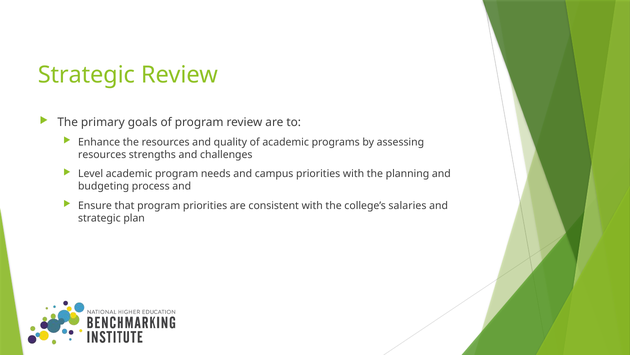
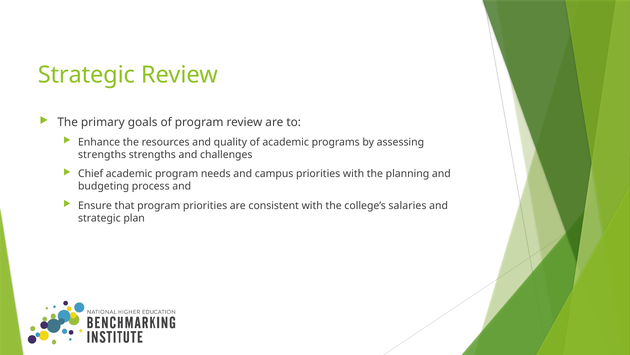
resources at (102, 154): resources -> strengths
Level: Level -> Chief
